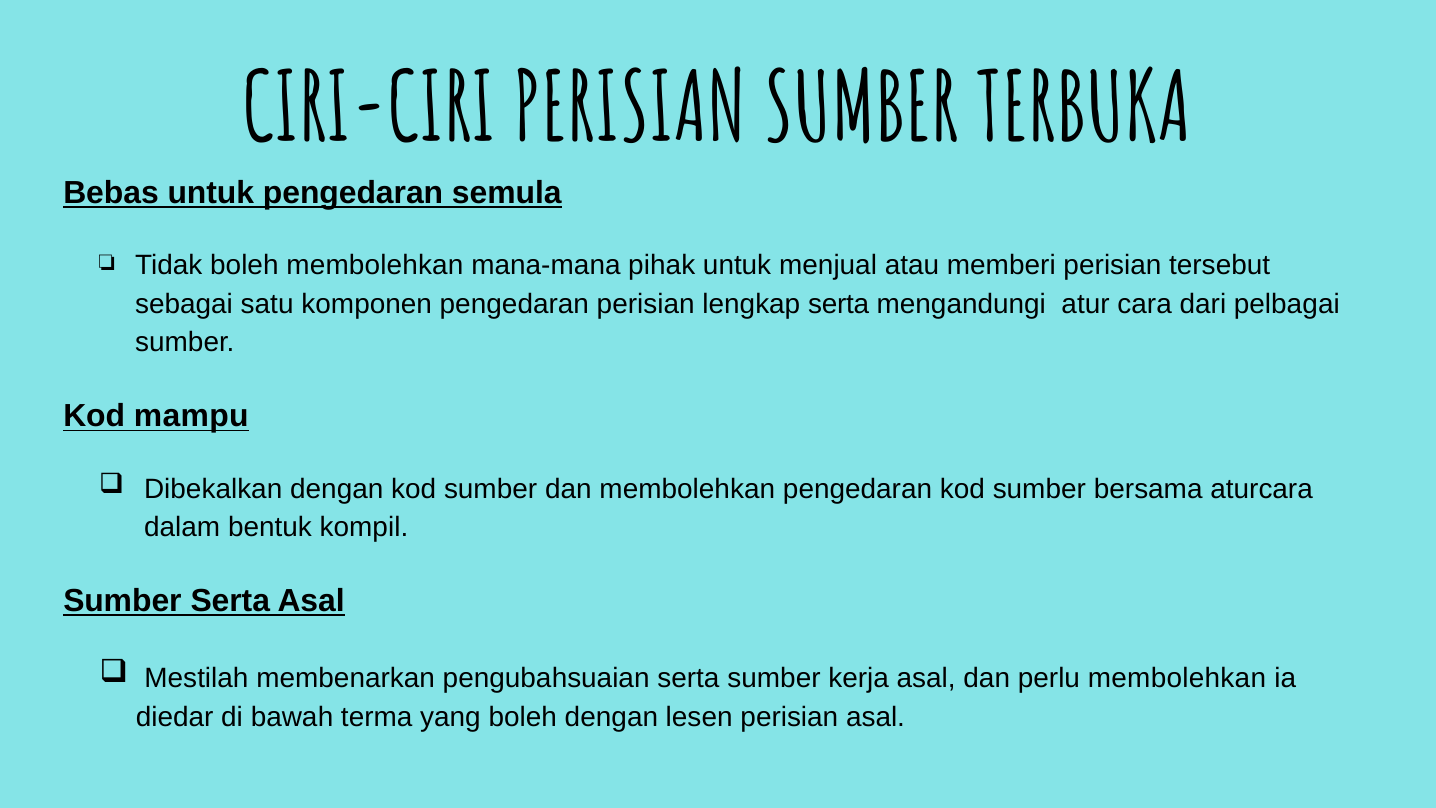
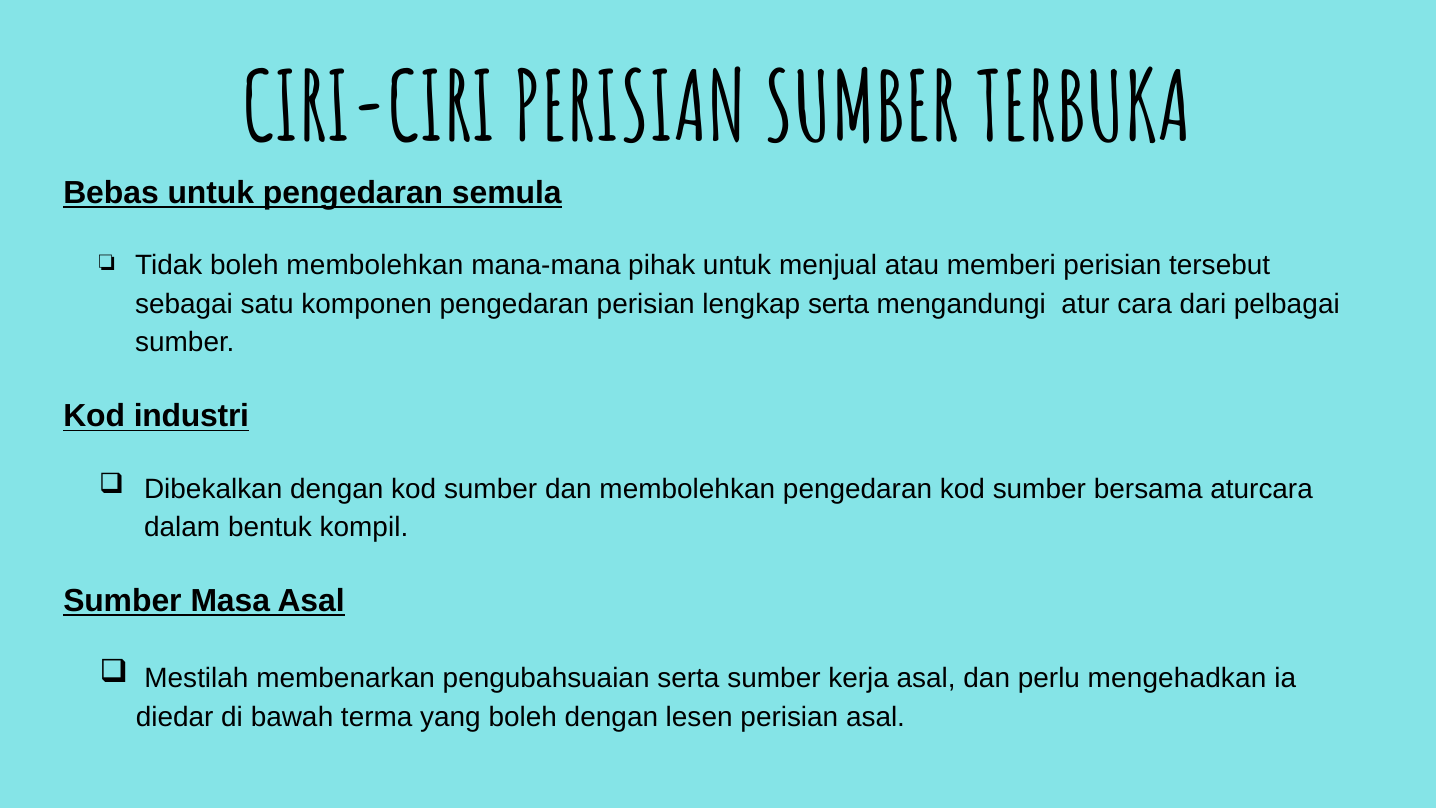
mampu: mampu -> industri
Sumber Serta: Serta -> Masa
perlu membolehkan: membolehkan -> mengehadkan
